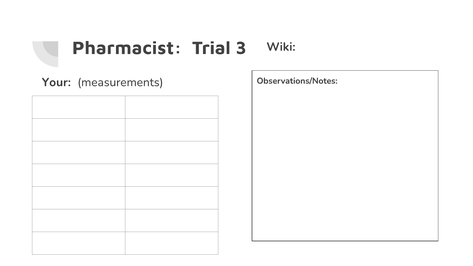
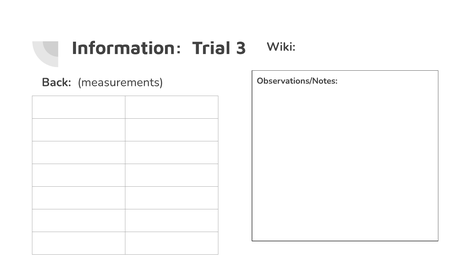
Pharmacist: Pharmacist -> Information
Your: Your -> Back
